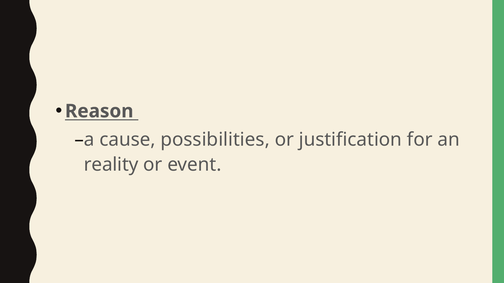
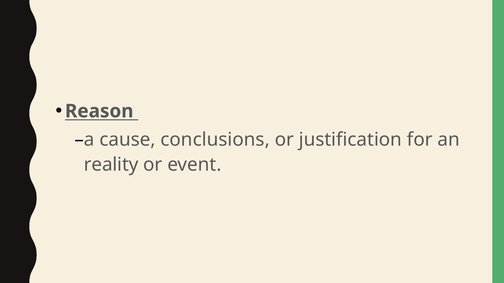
possibilities: possibilities -> conclusions
